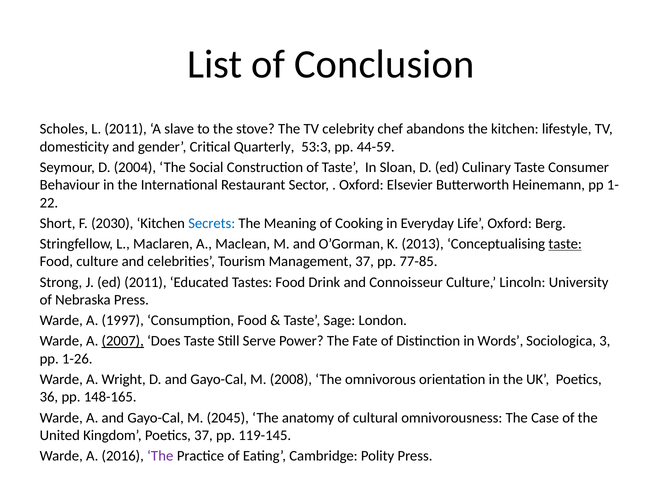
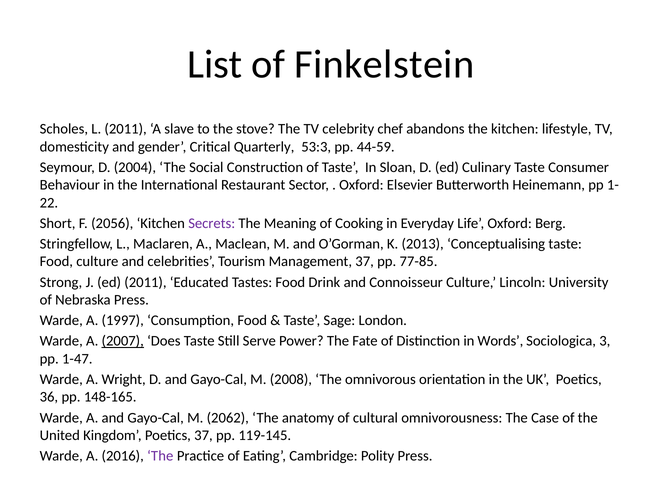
Conclusion: Conclusion -> Finkelstein
2030: 2030 -> 2056
Secrets colour: blue -> purple
taste at (565, 244) underline: present -> none
1-26: 1-26 -> 1-47
2045: 2045 -> 2062
